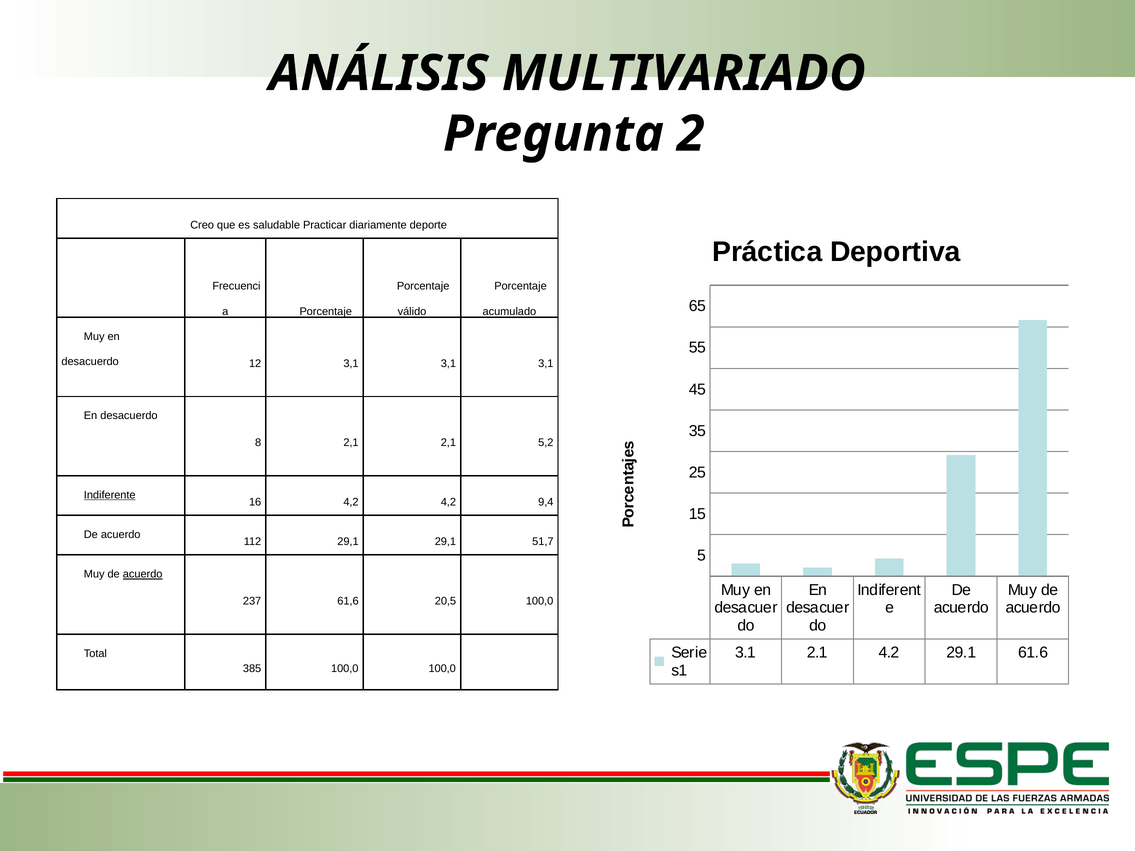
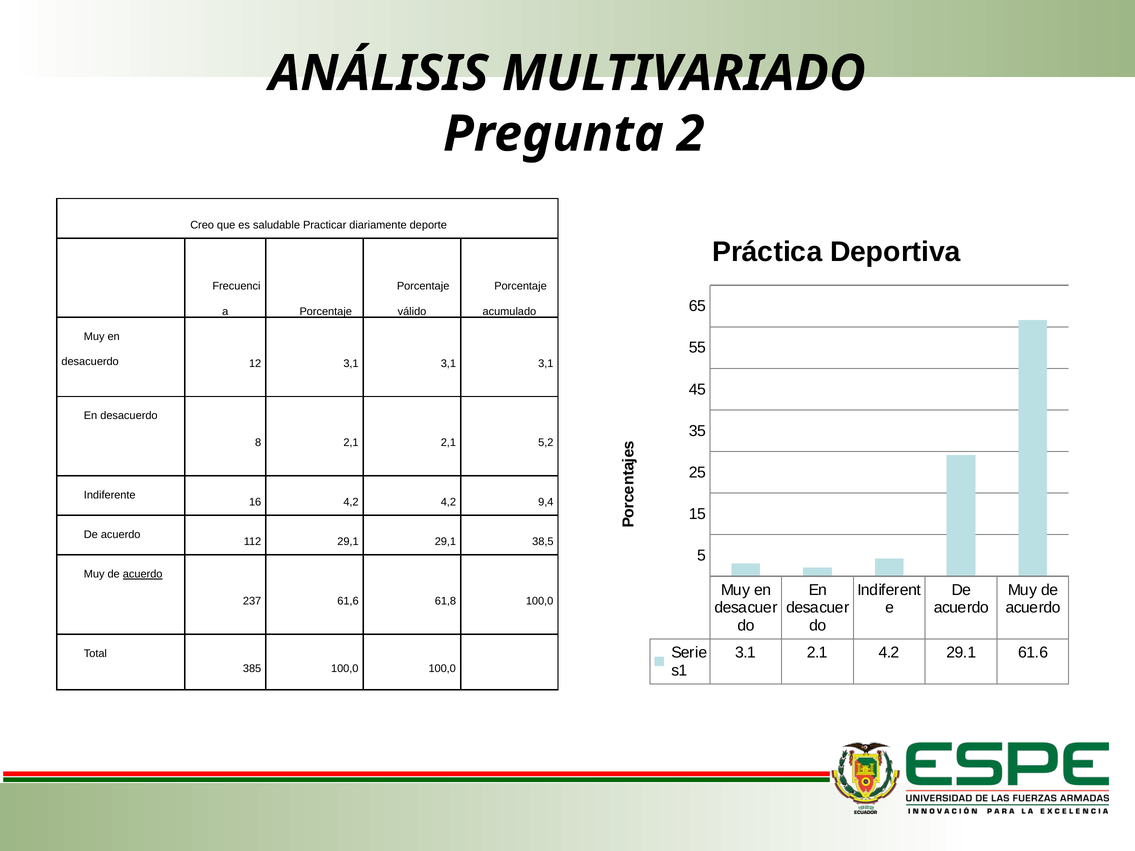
Indiferente underline: present -> none
51,7: 51,7 -> 38,5
20,5: 20,5 -> 61,8
